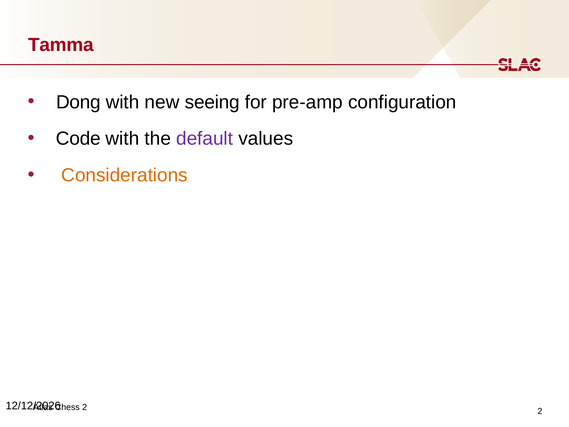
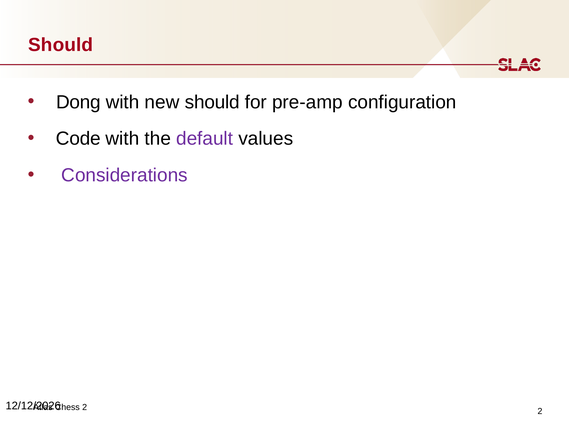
Tamma at (61, 45): Tamma -> Should
new seeing: seeing -> should
Considerations colour: orange -> purple
